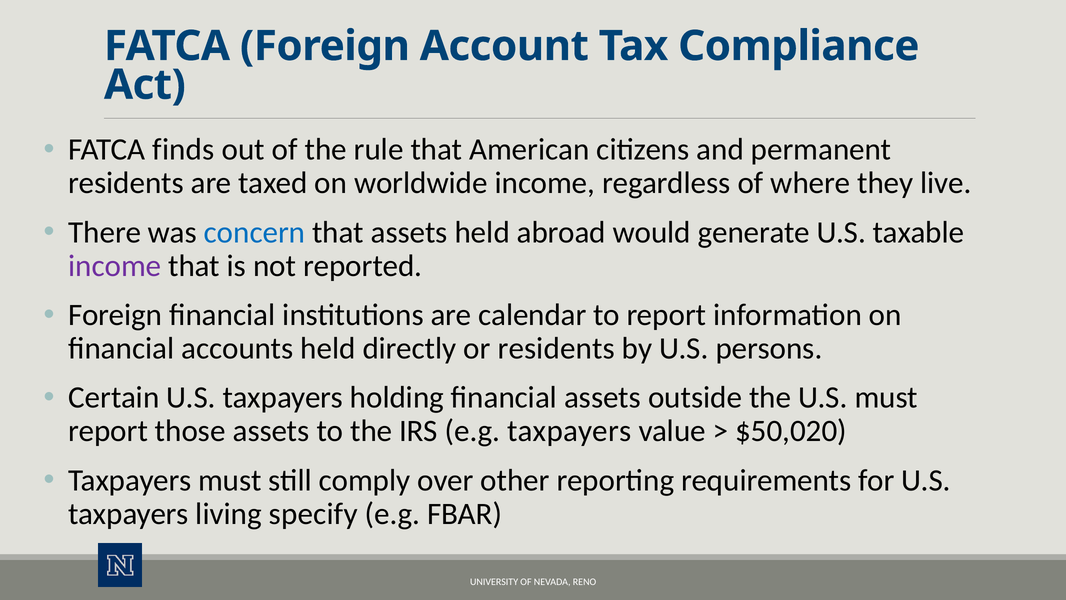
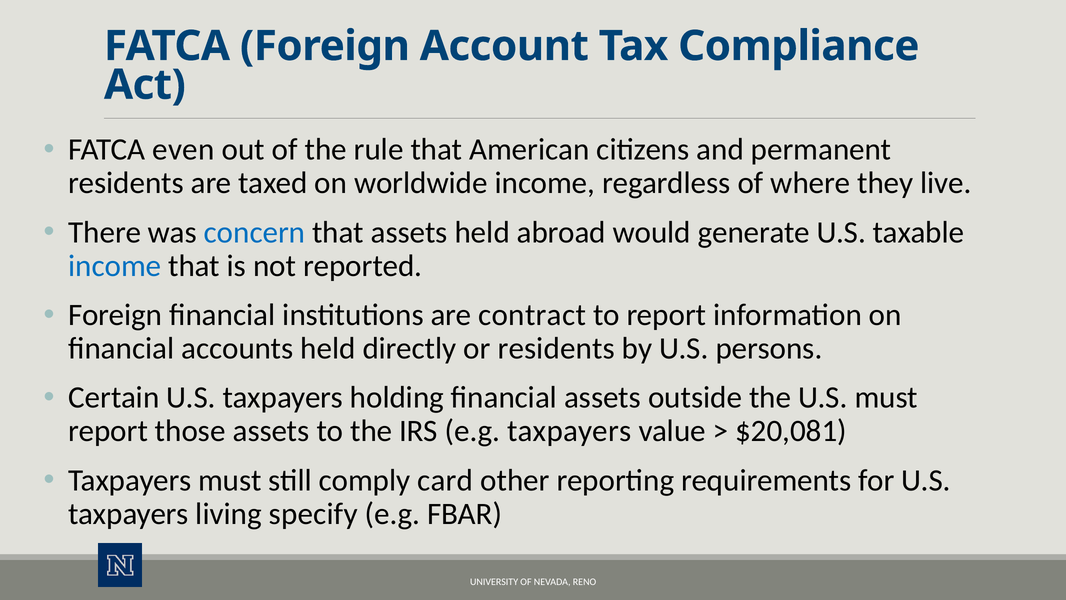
finds: finds -> even
income at (115, 266) colour: purple -> blue
calendar: calendar -> contract
$50,020: $50,020 -> $20,081
over: over -> card
